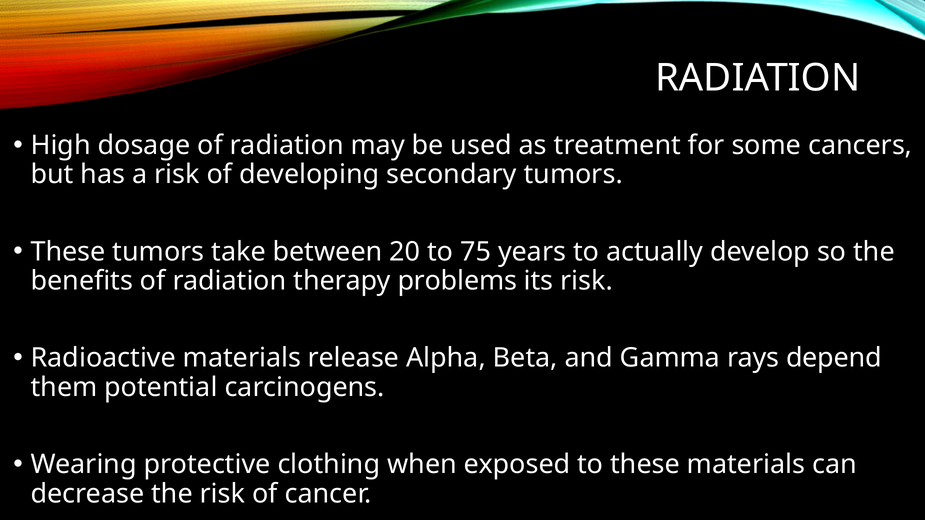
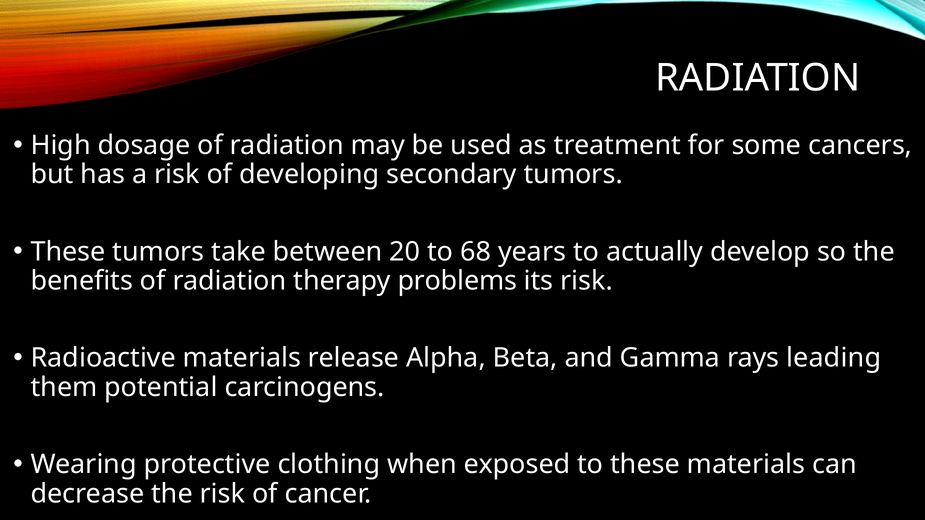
75: 75 -> 68
depend: depend -> leading
